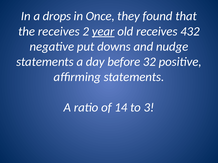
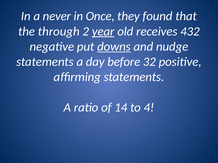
drops: drops -> never
the receives: receives -> through
downs underline: none -> present
3: 3 -> 4
